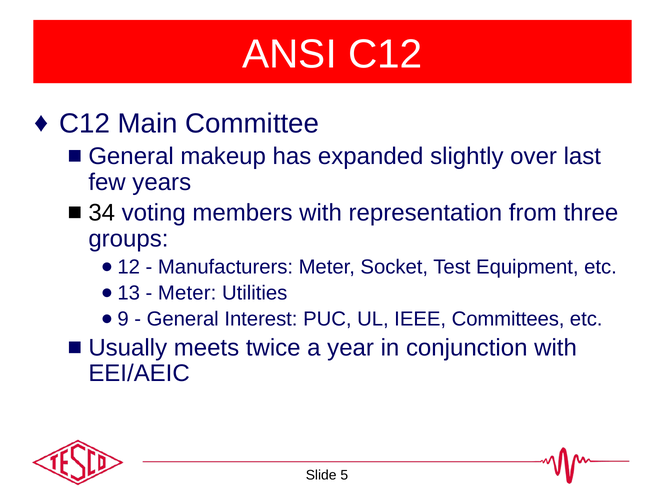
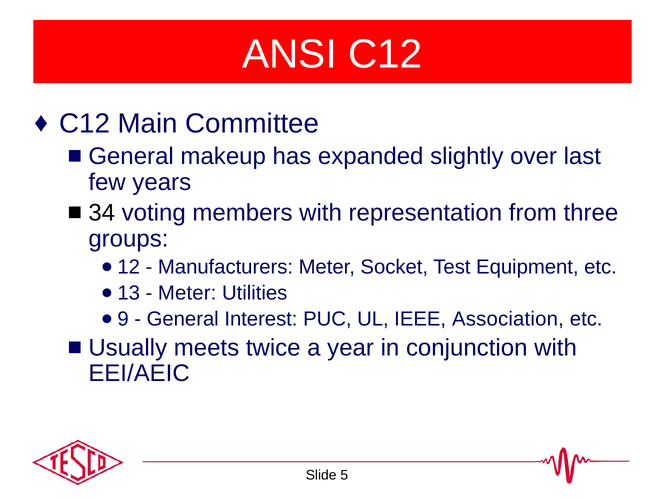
Committees: Committees -> Association
